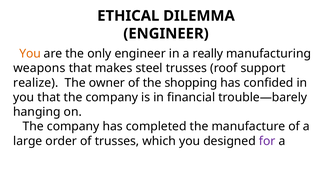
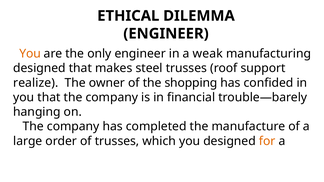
really: really -> weak
weapons at (39, 68): weapons -> designed
for colour: purple -> orange
